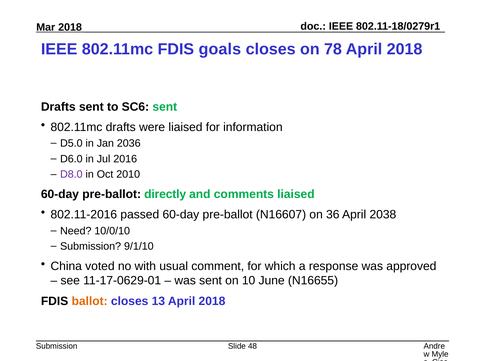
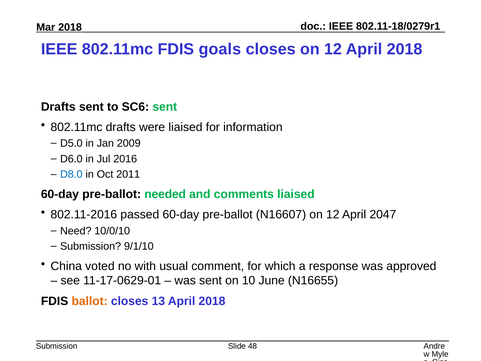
closes on 78: 78 -> 12
2036: 2036 -> 2009
D8.0 colour: purple -> blue
2010: 2010 -> 2011
directly: directly -> needed
N16607 on 36: 36 -> 12
2038: 2038 -> 2047
